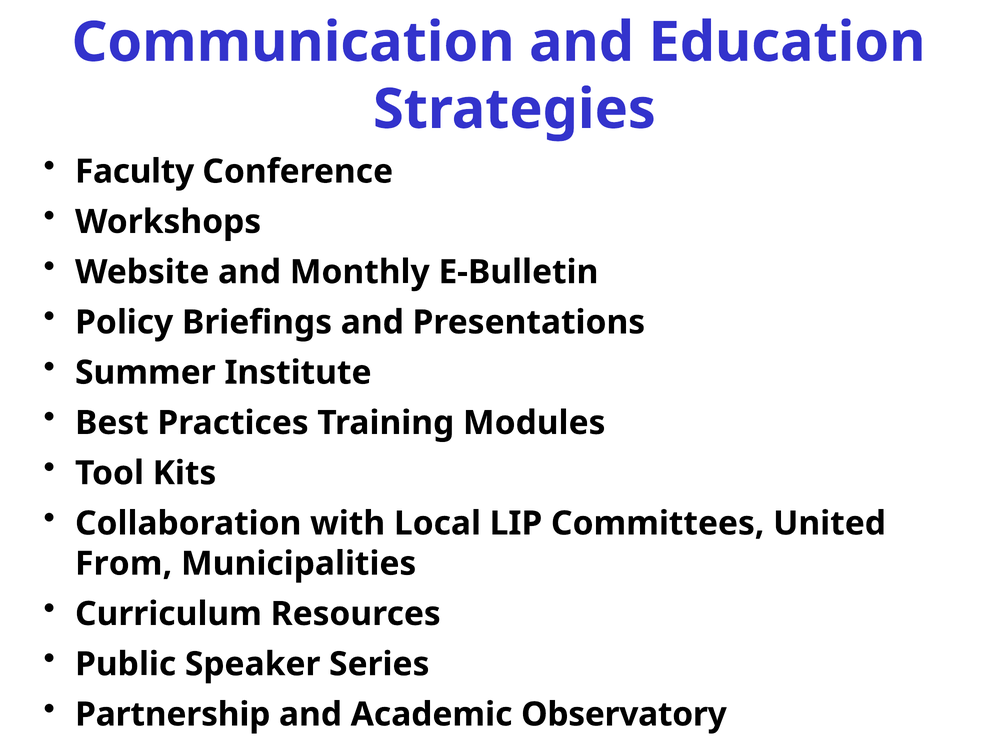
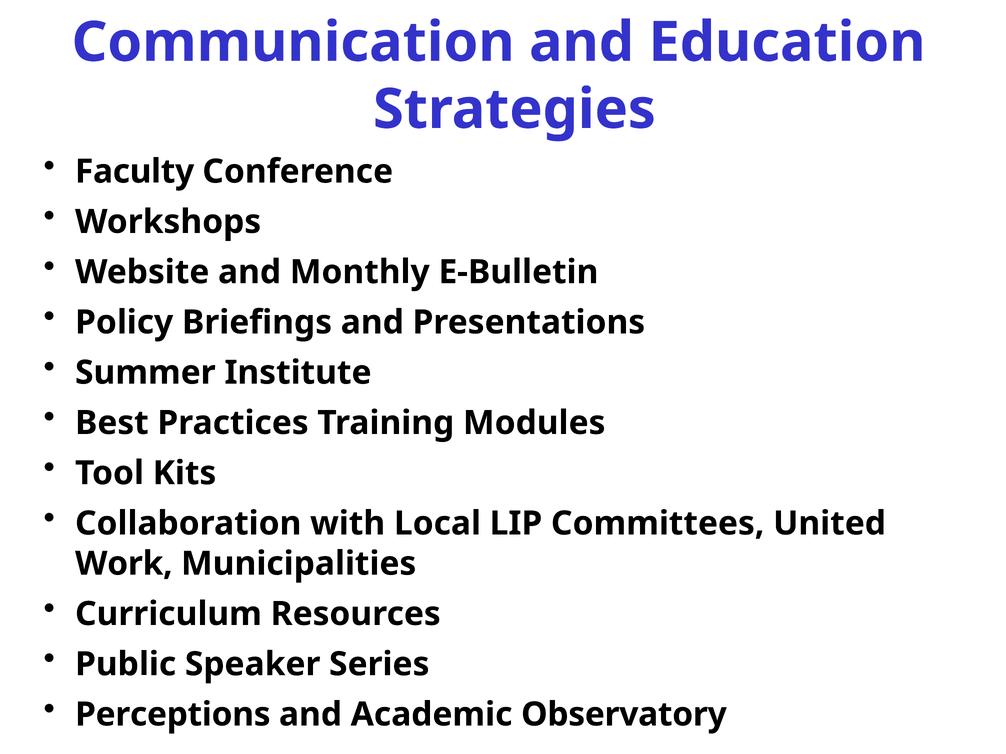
From: From -> Work
Partnership: Partnership -> Perceptions
